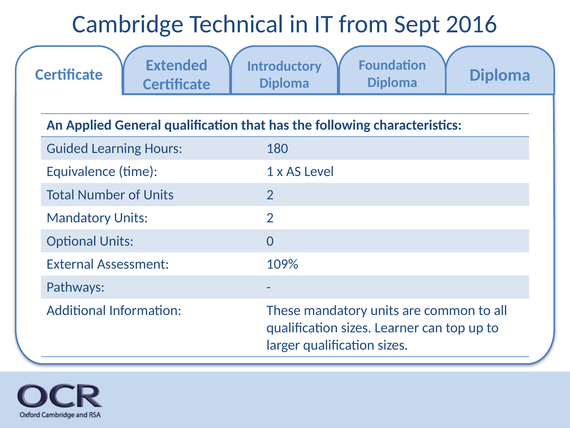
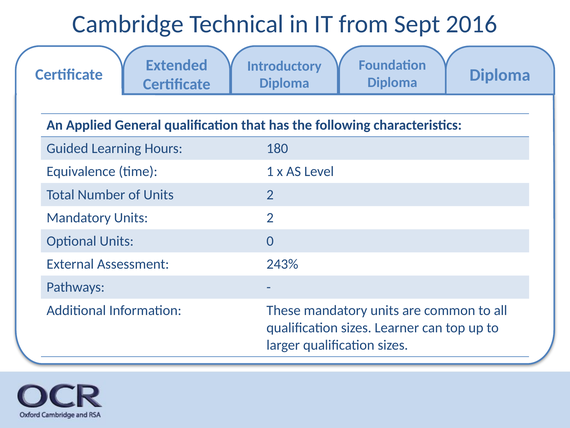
109%: 109% -> 243%
